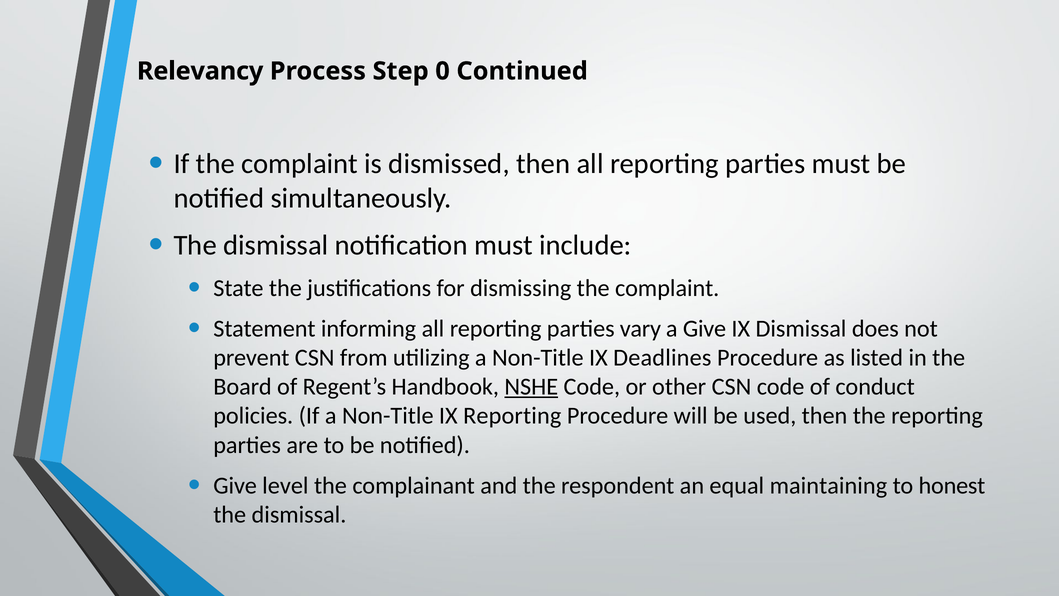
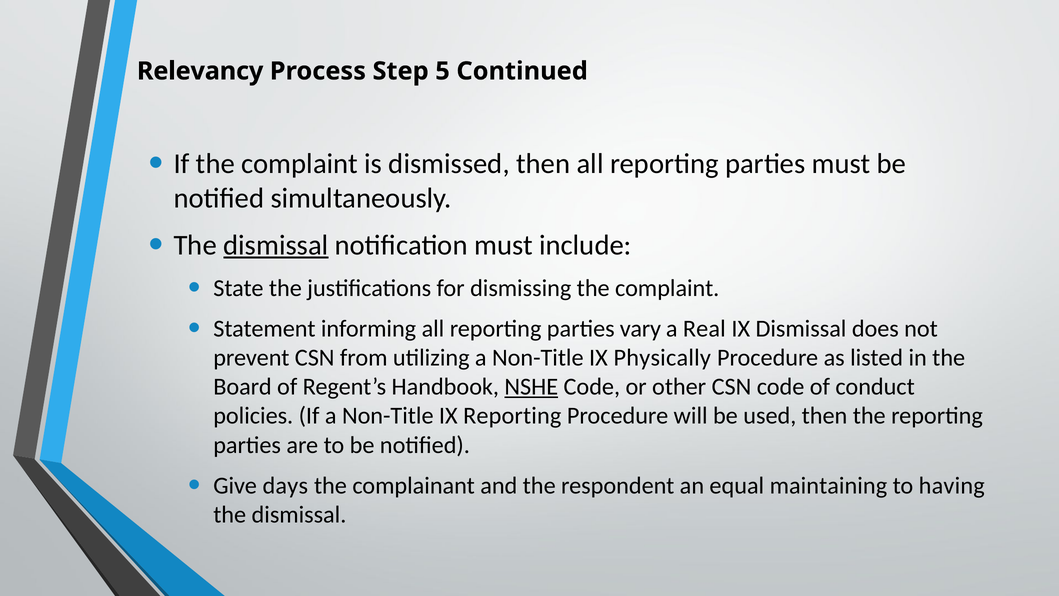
0: 0 -> 5
dismissal at (276, 245) underline: none -> present
a Give: Give -> Real
Deadlines: Deadlines -> Physically
level: level -> days
honest: honest -> having
